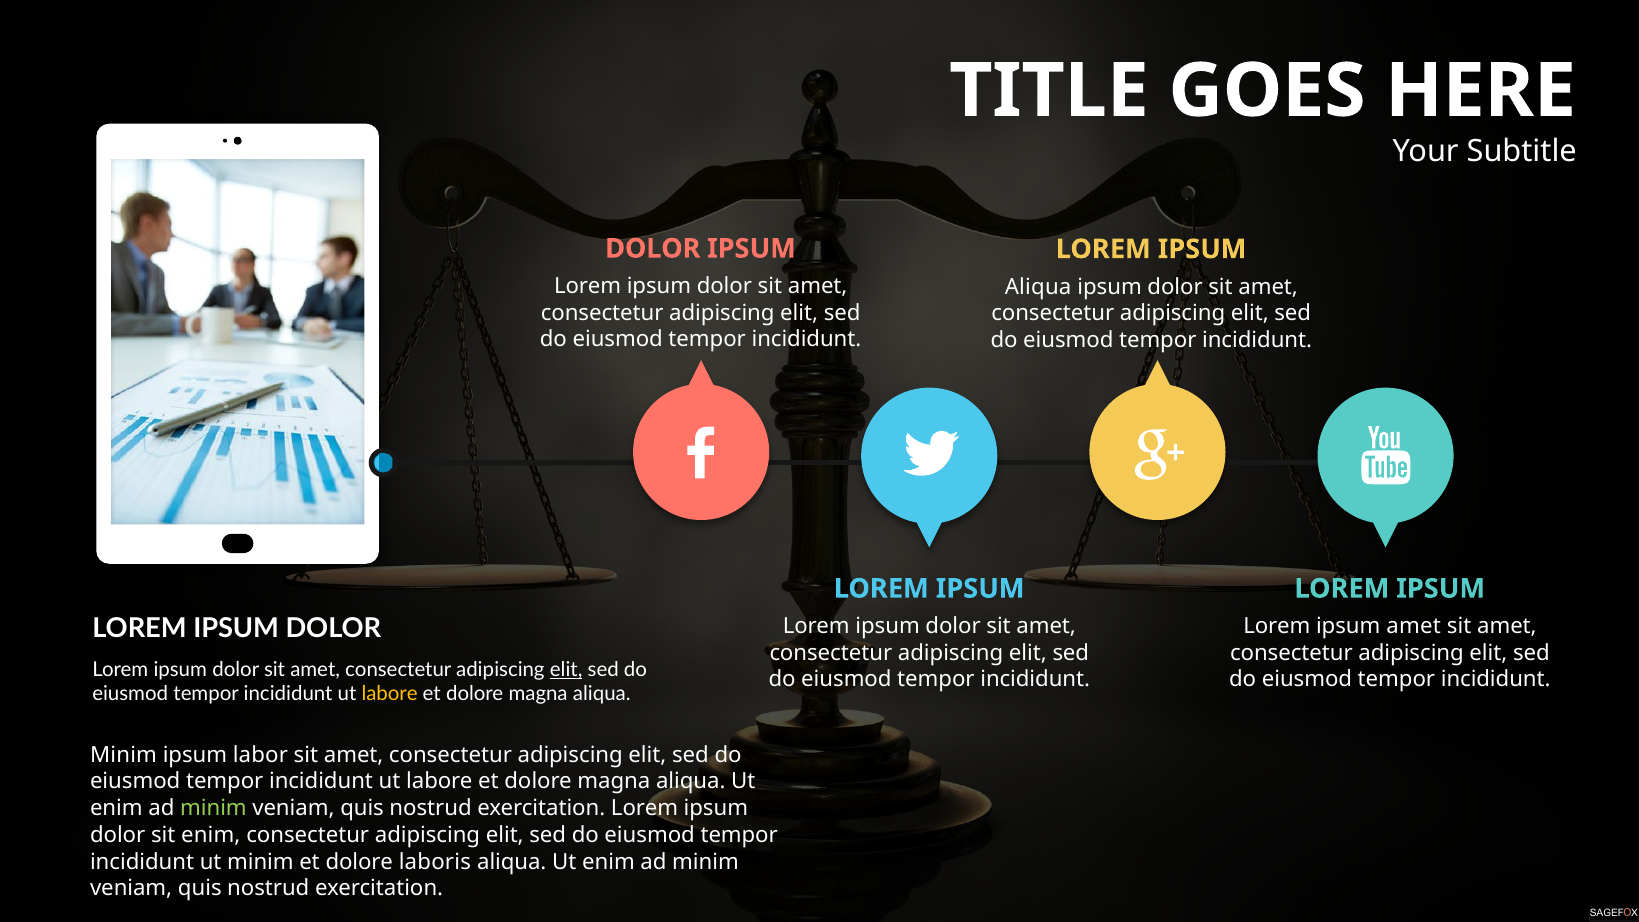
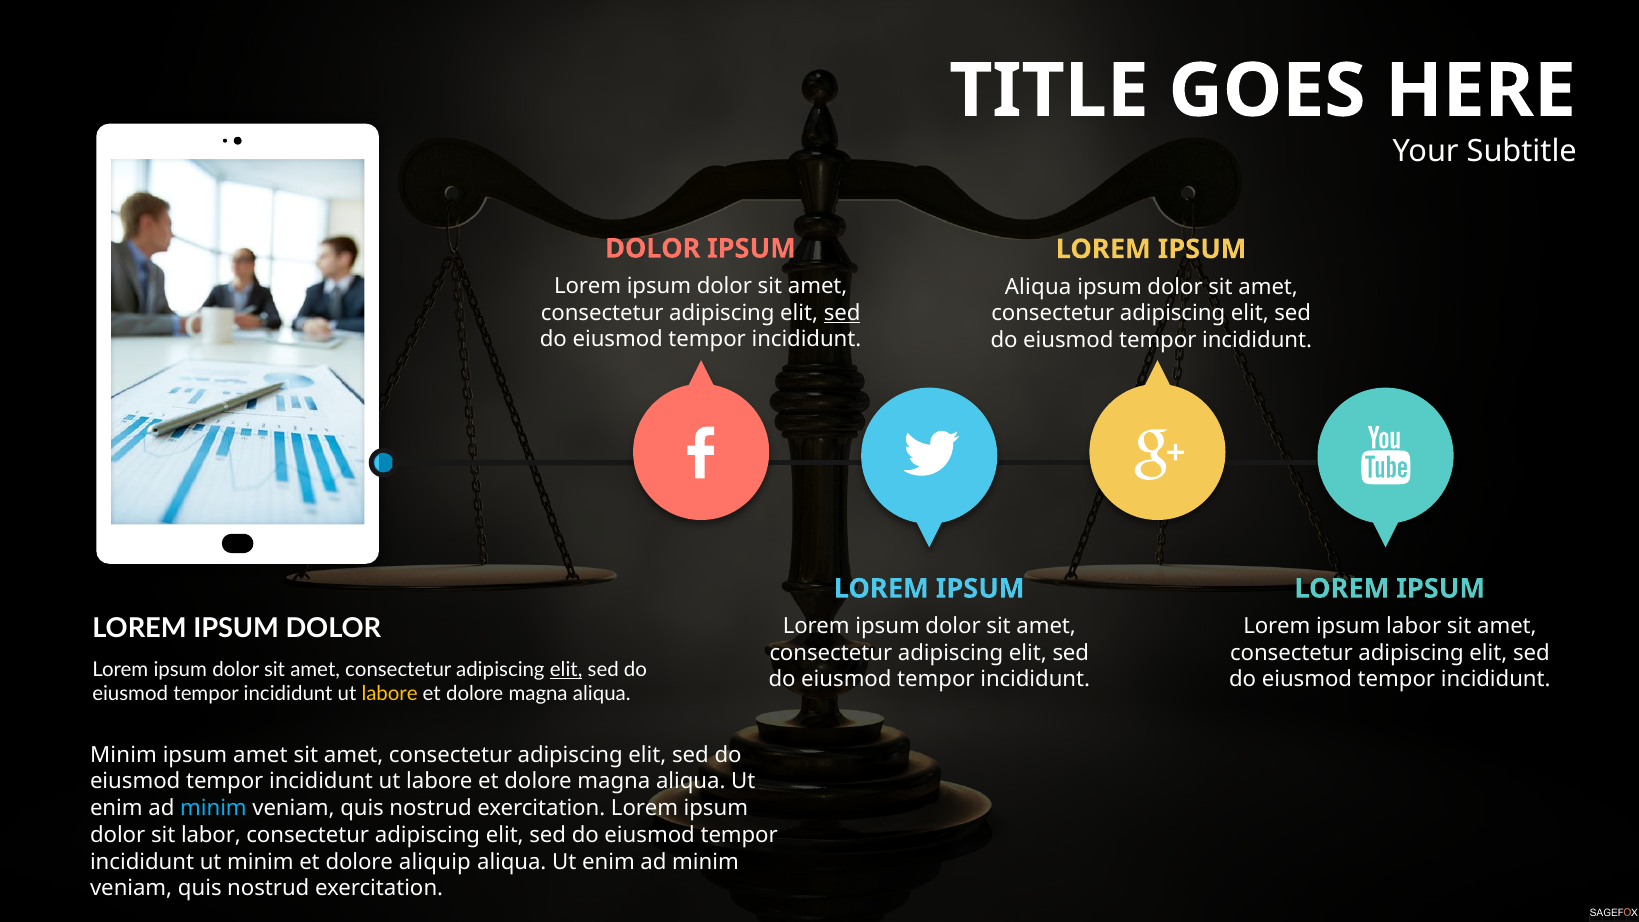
sed at (842, 313) underline: none -> present
ipsum amet: amet -> labor
ipsum labor: labor -> amet
minim at (213, 808) colour: light green -> light blue
sit enim: enim -> labor
laboris: laboris -> aliquip
